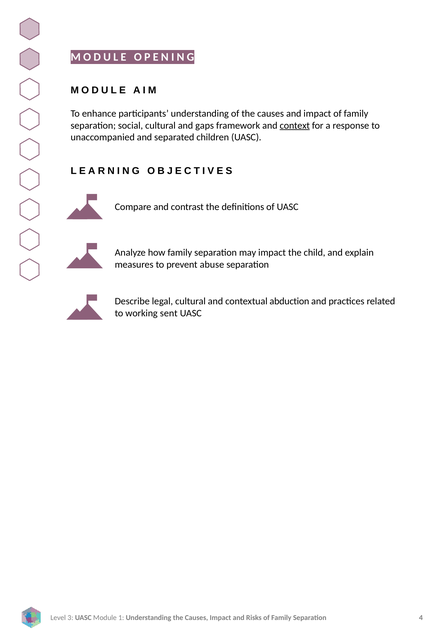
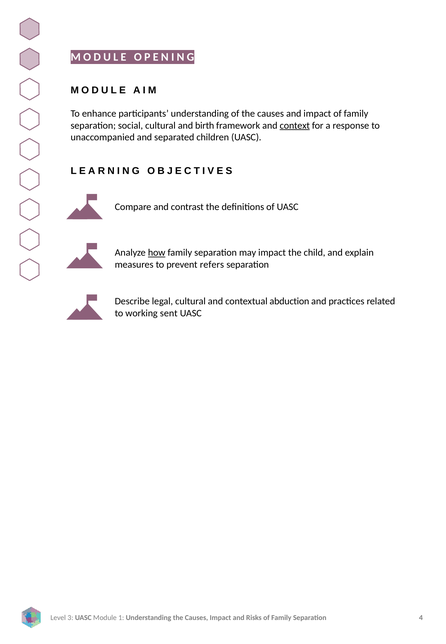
gaps: gaps -> birth
how underline: none -> present
abuse: abuse -> refers
